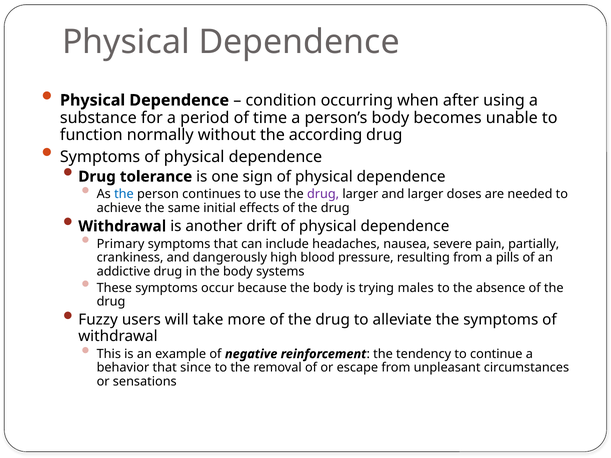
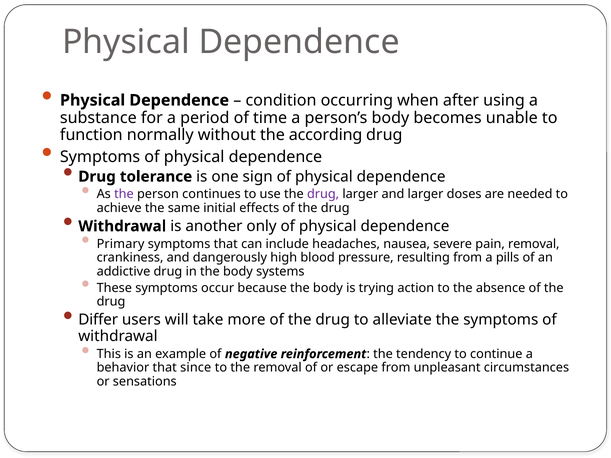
the at (124, 194) colour: blue -> purple
drift: drift -> only
pain partially: partially -> removal
males: males -> action
Fuzzy: Fuzzy -> Differ
